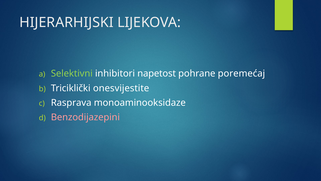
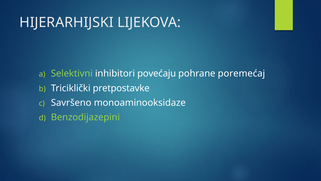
napetost: napetost -> povećaju
onesvijestite: onesvijestite -> pretpostavke
Rasprava: Rasprava -> Savršeno
Benzodijazepini colour: pink -> light green
